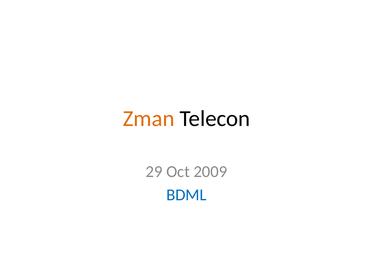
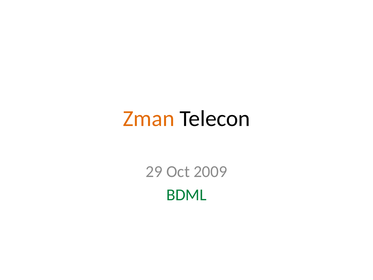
BDML colour: blue -> green
